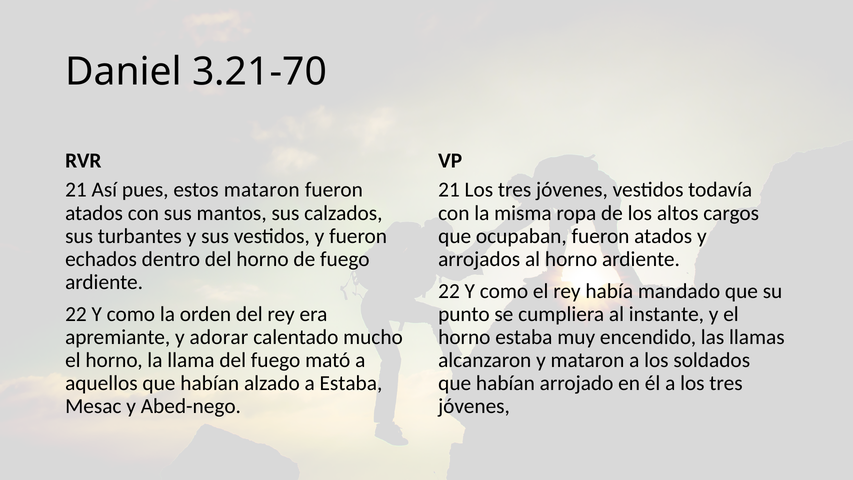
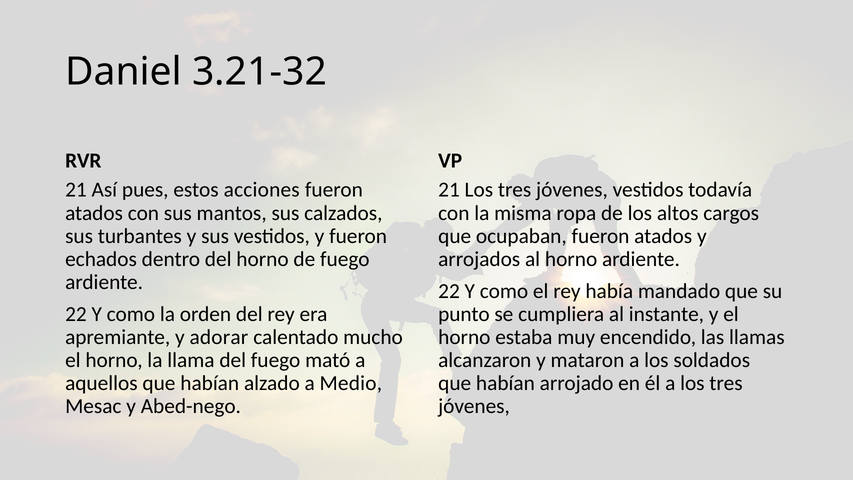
3.21-70: 3.21-70 -> 3.21-32
estos mataron: mataron -> acciones
a Estaba: Estaba -> Medio
